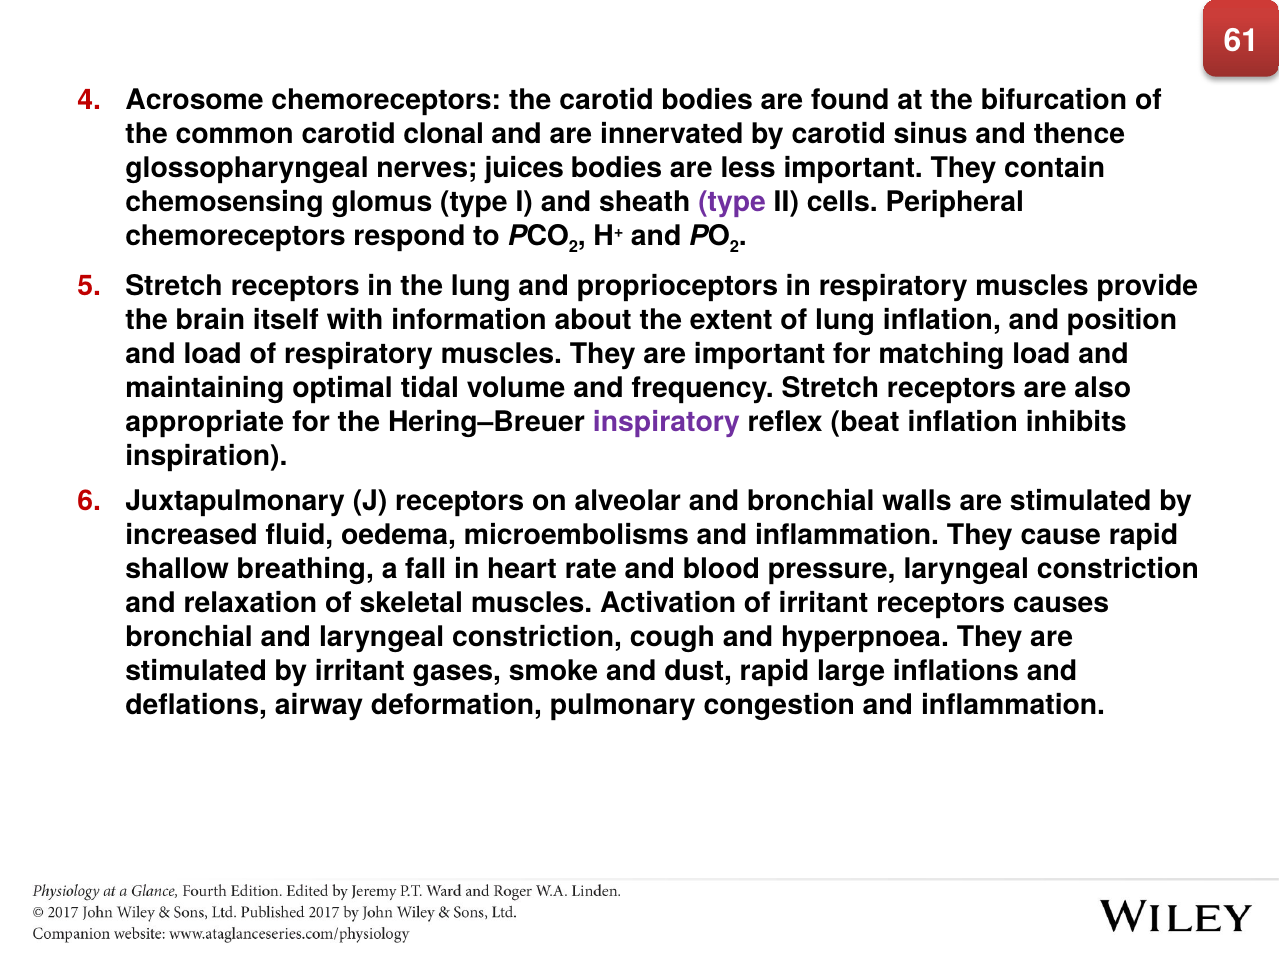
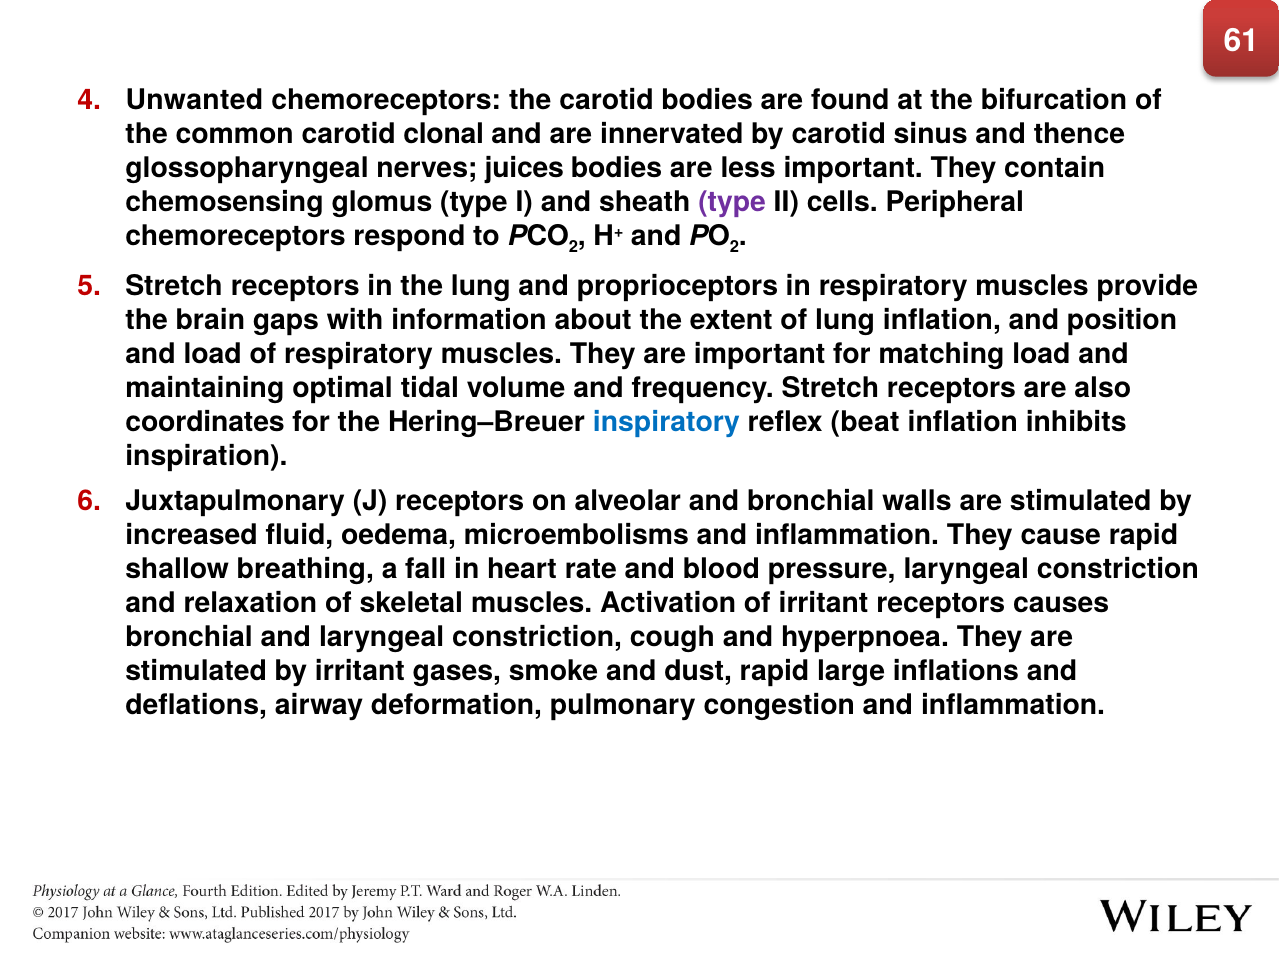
Acrosome: Acrosome -> Unwanted
itself: itself -> gaps
appropriate: appropriate -> coordinates
inspiratory colour: purple -> blue
